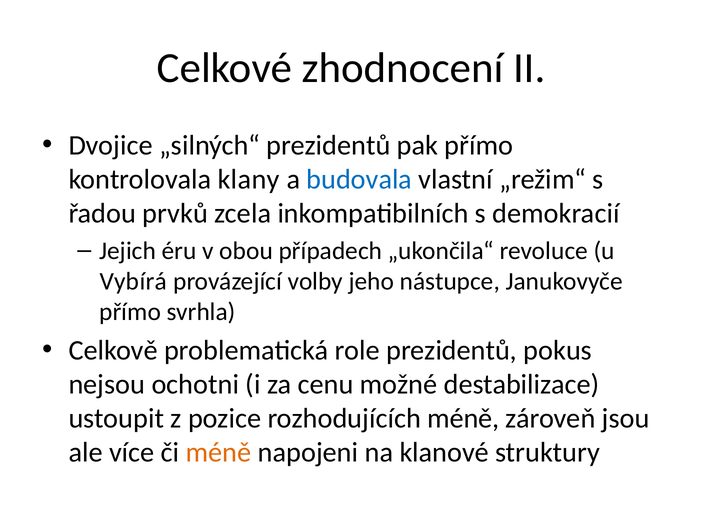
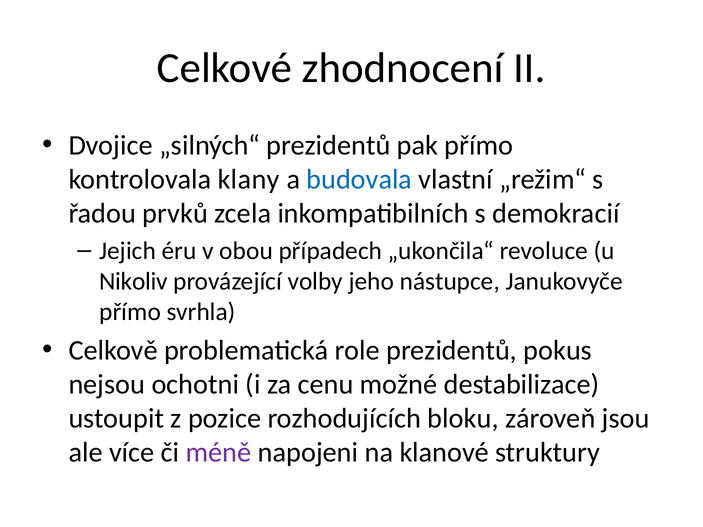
Vybírá: Vybírá -> Nikoliv
rozhodujících méně: méně -> bloku
méně at (219, 453) colour: orange -> purple
